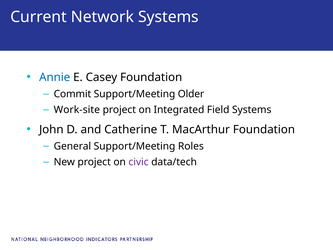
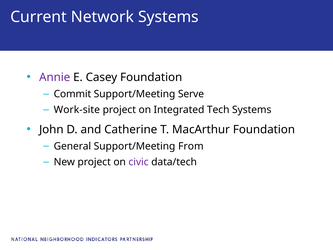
Annie colour: blue -> purple
Older: Older -> Serve
Field: Field -> Tech
Roles: Roles -> From
